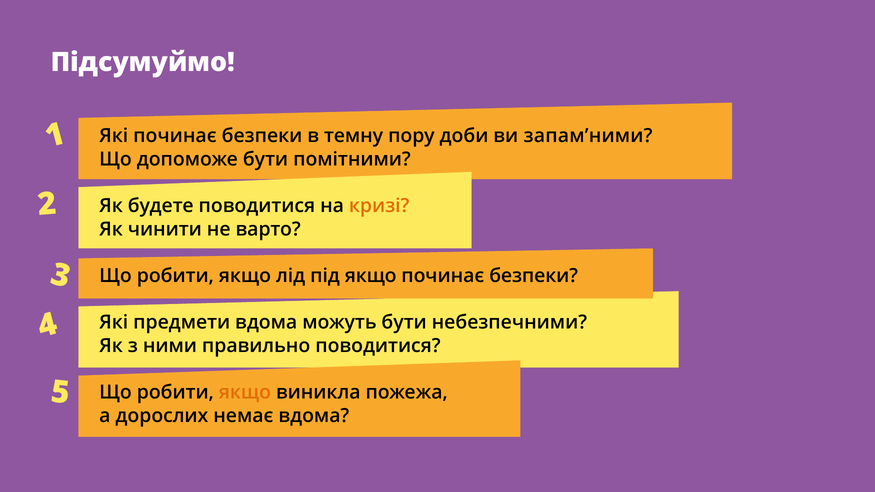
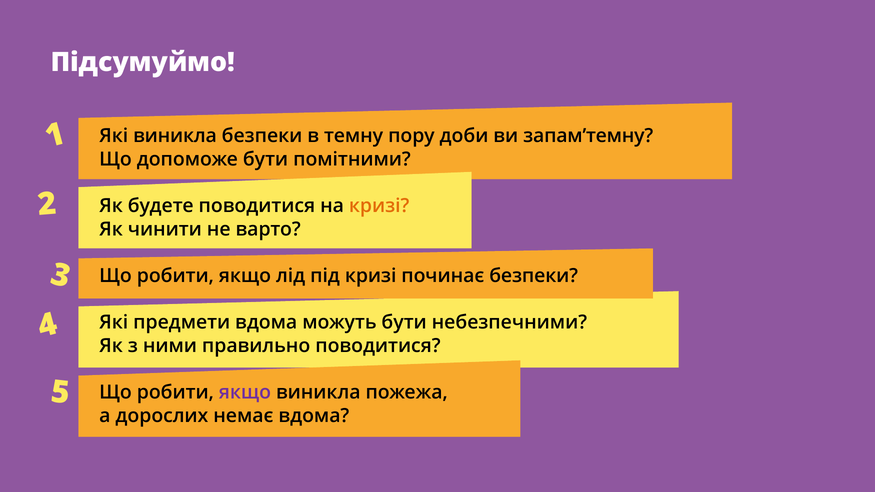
Які починає: починає -> виникла
запам’ними: запам’ними -> запам’темну
під якщо: якщо -> кризі
якщо at (245, 393) colour: orange -> purple
